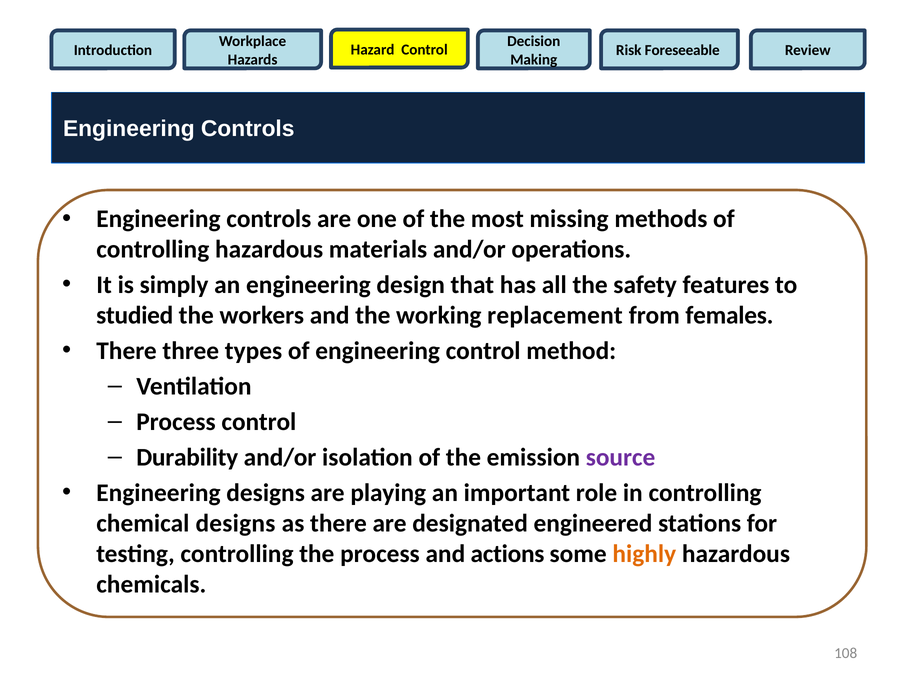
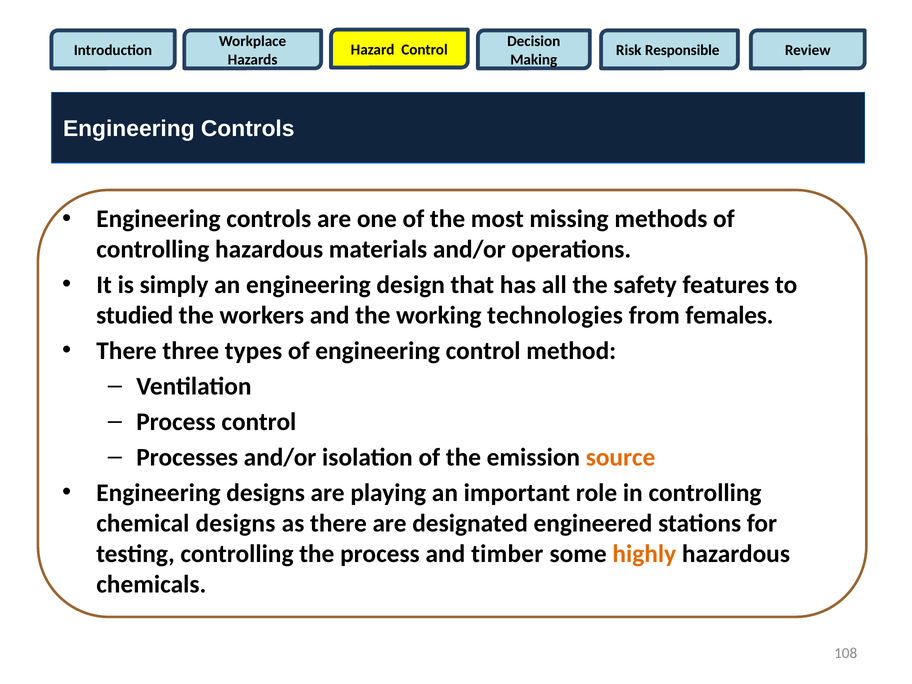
Foreseeable: Foreseeable -> Responsible
replacement: replacement -> technologies
Durability: Durability -> Processes
source colour: purple -> orange
actions: actions -> timber
